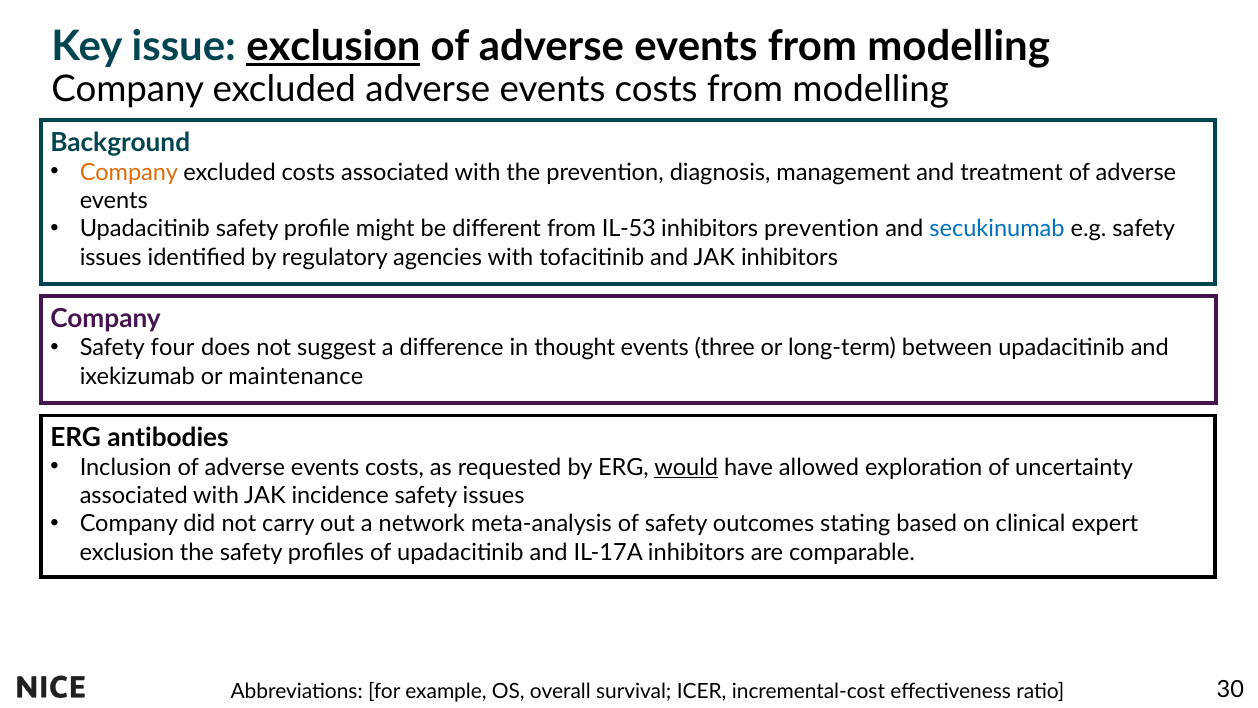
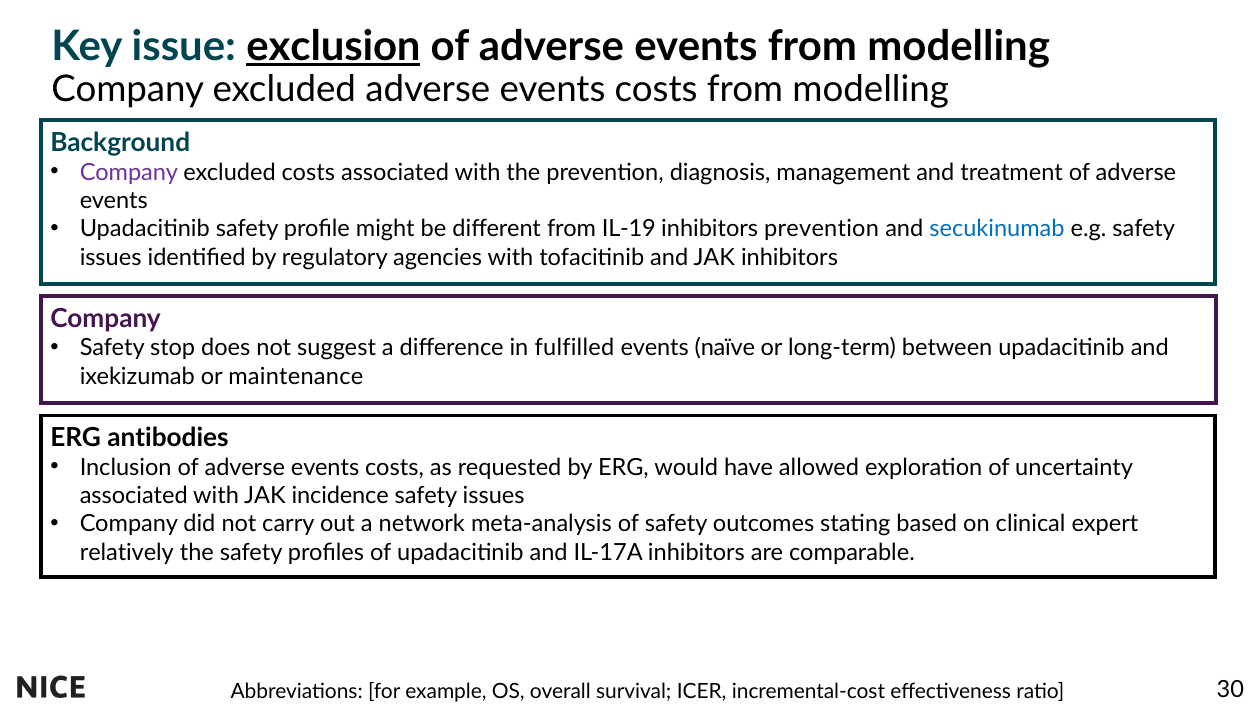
Company at (129, 172) colour: orange -> purple
IL-53: IL-53 -> IL-19
four: four -> stop
thought: thought -> fulfilled
three: three -> naïve
would underline: present -> none
exclusion at (127, 552): exclusion -> relatively
